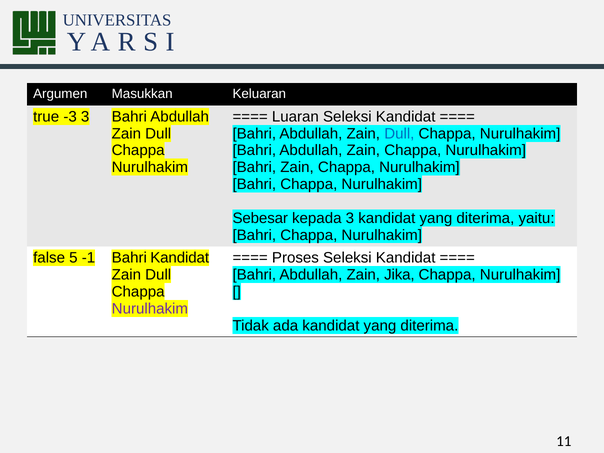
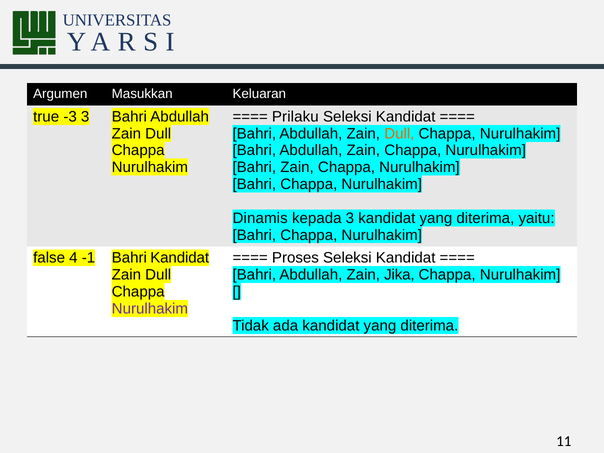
Luaran: Luaran -> Prilaku
Dull at (399, 134) colour: blue -> orange
Sebesar: Sebesar -> Dinamis
5: 5 -> 4
